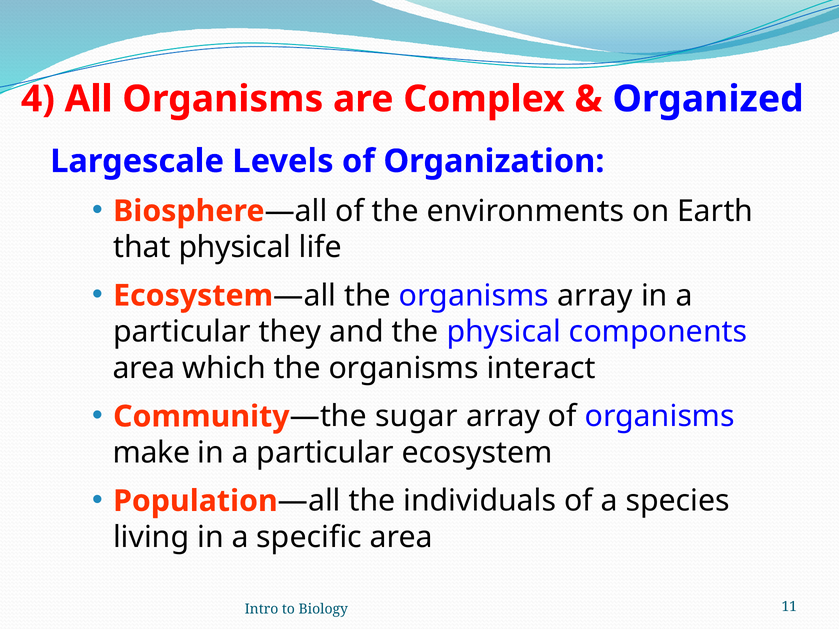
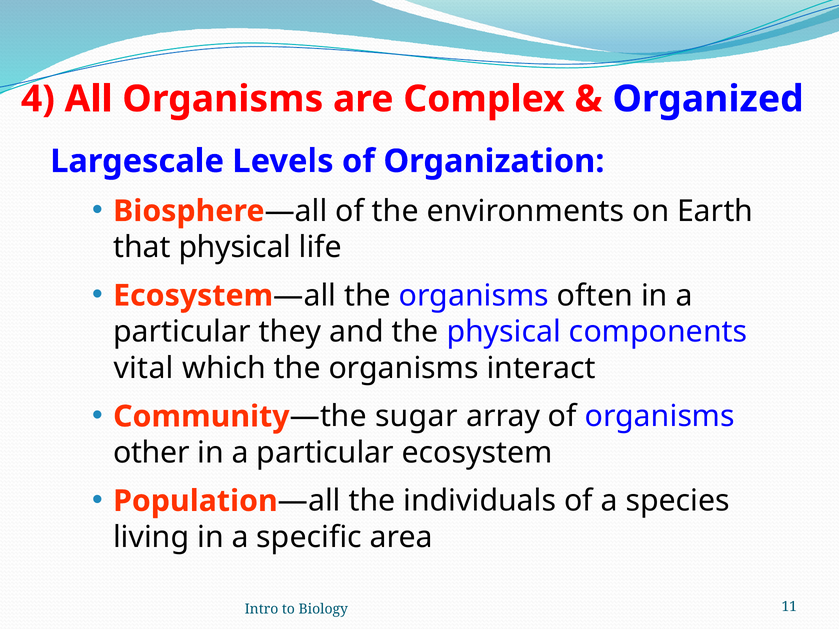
organisms array: array -> often
area at (144, 369): area -> vital
make: make -> other
